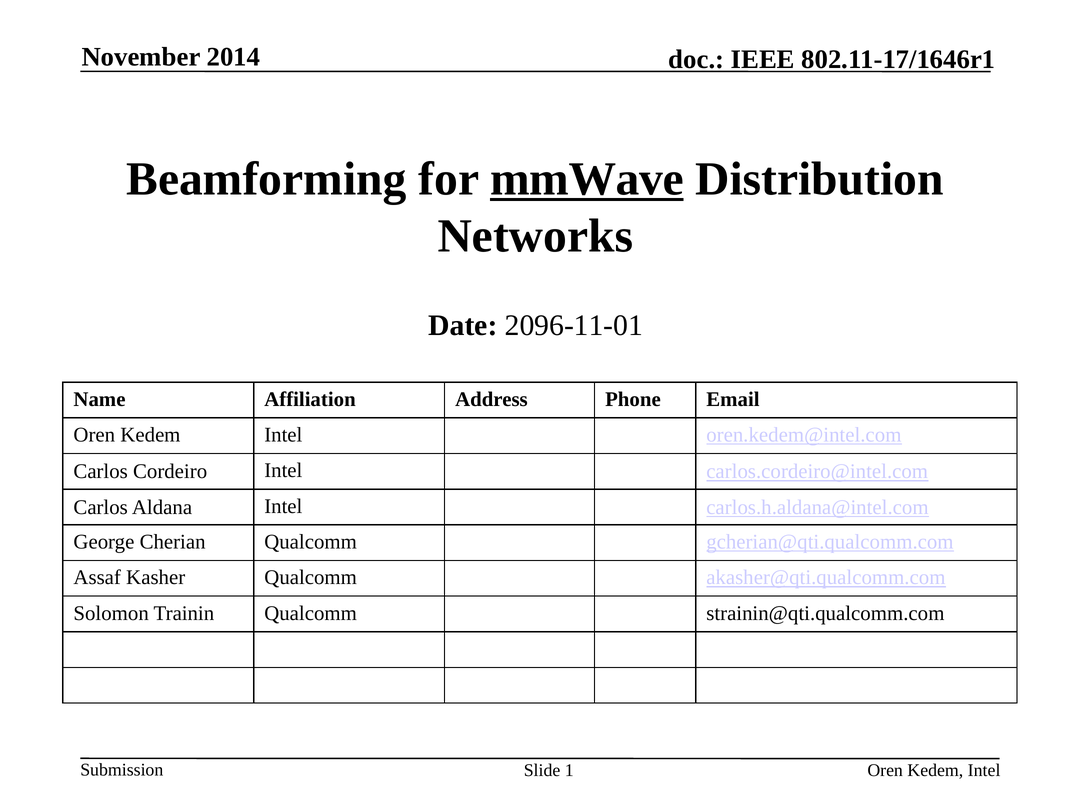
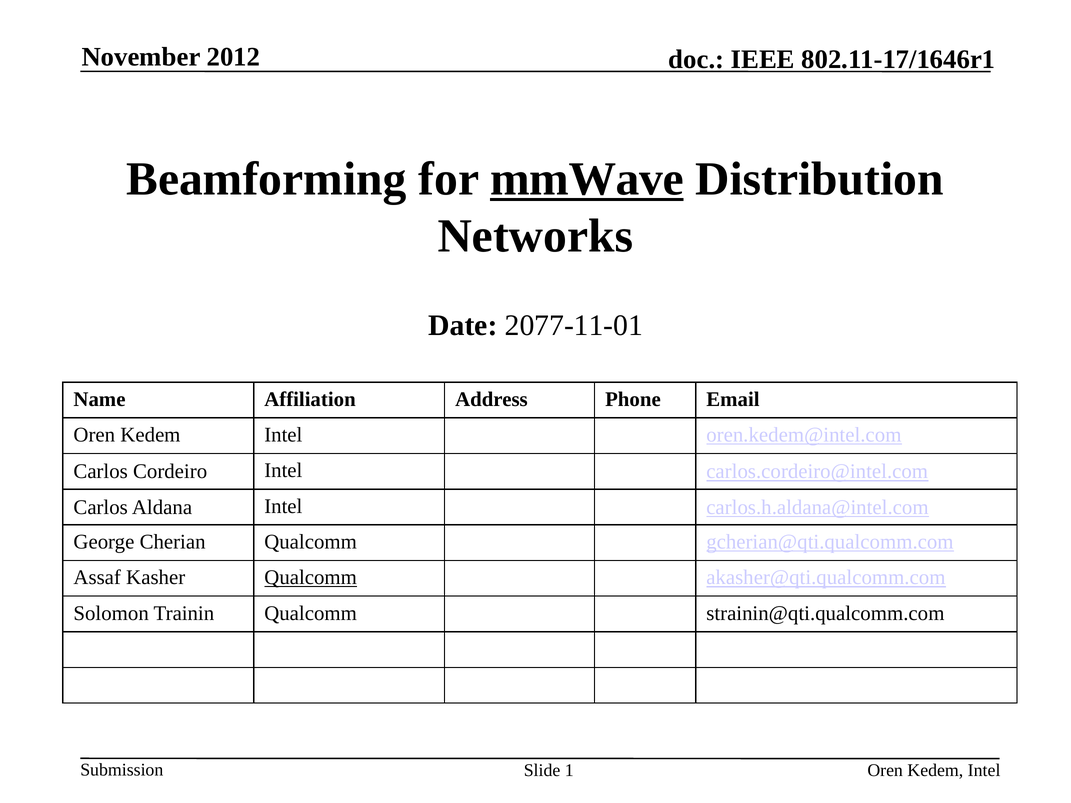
2014: 2014 -> 2012
2096-11-01: 2096-11-01 -> 2077-11-01
Qualcomm at (311, 578) underline: none -> present
